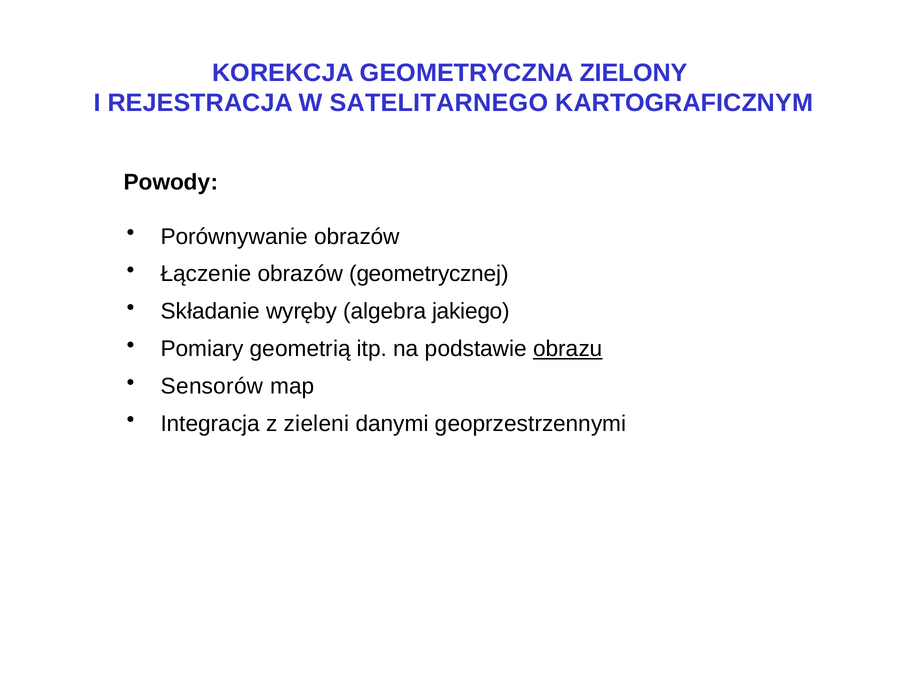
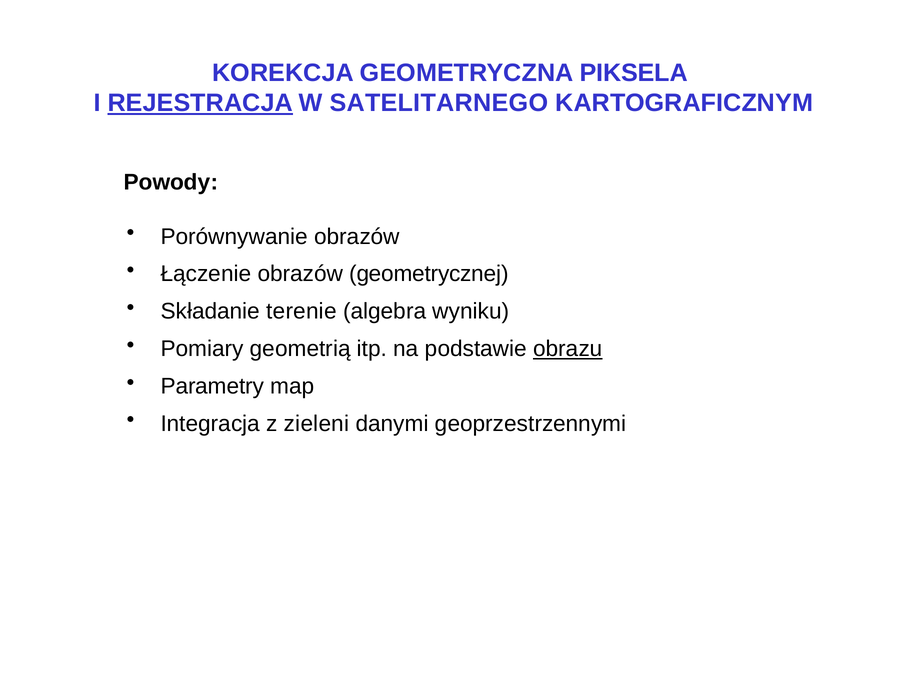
ZIELONY: ZIELONY -> PIKSELA
REJESTRACJA underline: none -> present
wyręby: wyręby -> terenie
jakiego: jakiego -> wyniku
Sensorów: Sensorów -> Parametry
